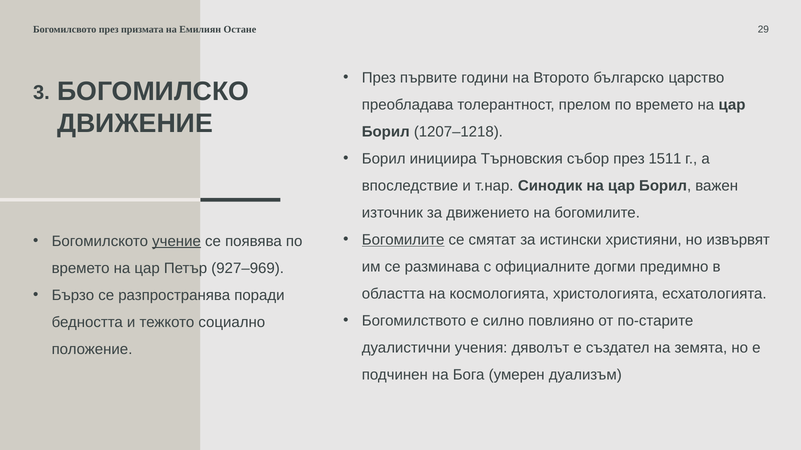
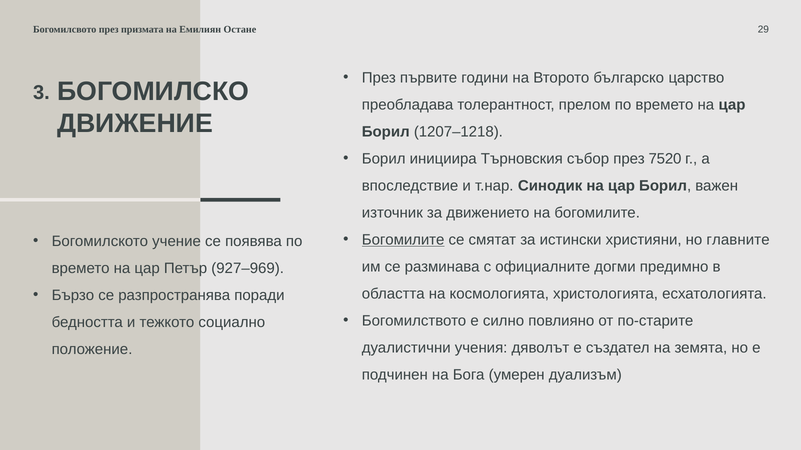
1511: 1511 -> 7520
извървят: извървят -> главните
учение underline: present -> none
